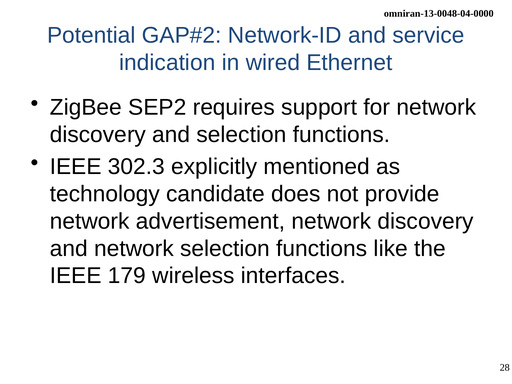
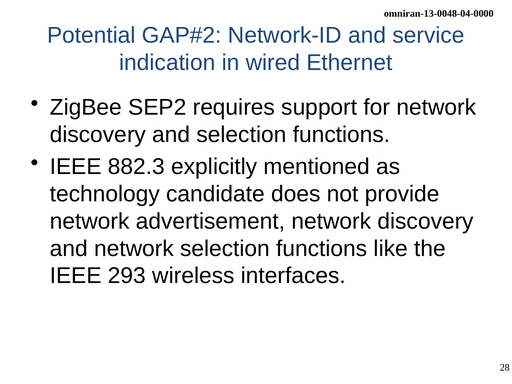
302.3: 302.3 -> 882.3
179: 179 -> 293
